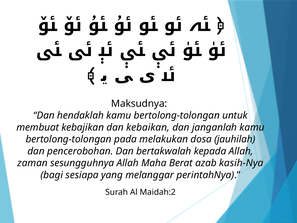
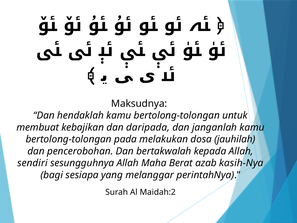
kebaikan: kebaikan -> daripada
zaman: zaman -> sendiri
